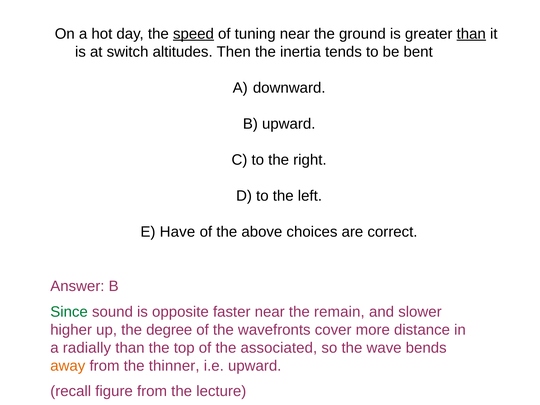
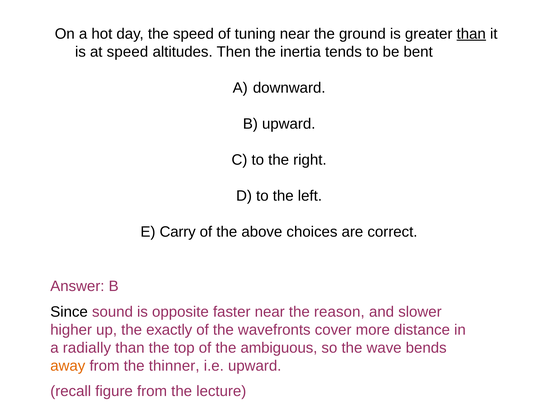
speed at (193, 34) underline: present -> none
at switch: switch -> speed
Have: Have -> Carry
Since colour: green -> black
remain: remain -> reason
degree: degree -> exactly
associated: associated -> ambiguous
